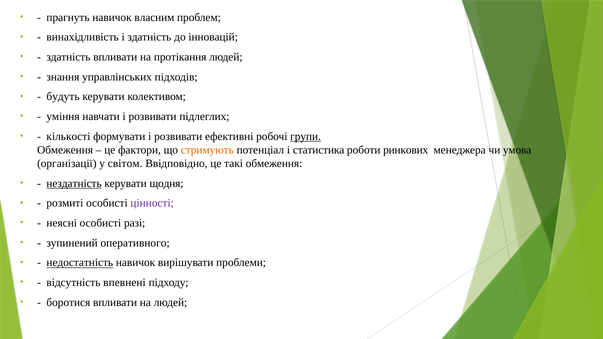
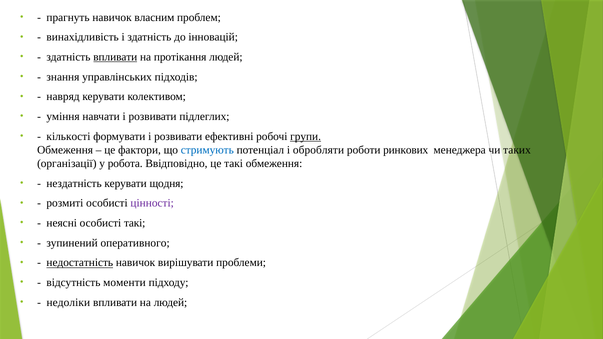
впливати at (115, 57) underline: none -> present
будуть: будуть -> навряд
стримують colour: orange -> blue
статистика: статистика -> обробляти
умова: умова -> таких
світом: світом -> робота
нездатність underline: present -> none
особисті разі: разі -> такі
впевнені: впевнені -> моменти
боротися: боротися -> недоліки
